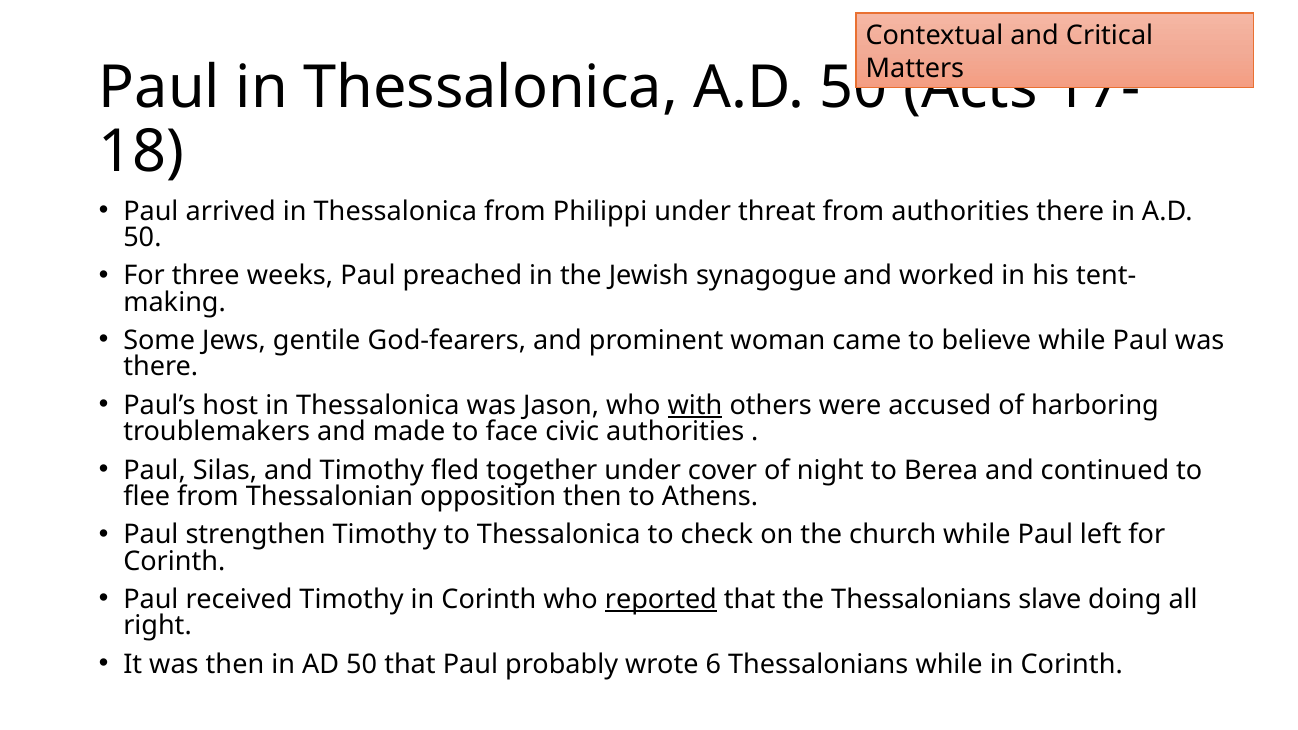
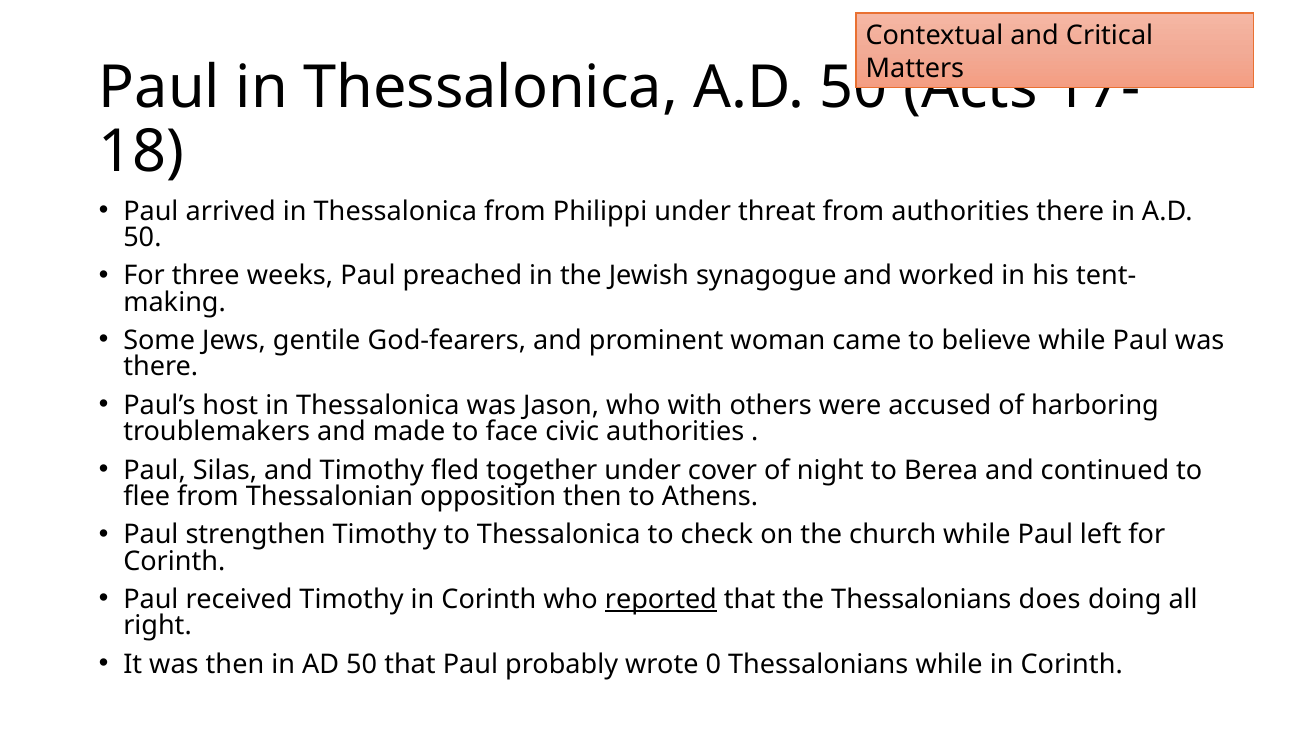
with underline: present -> none
slave: slave -> does
6: 6 -> 0
